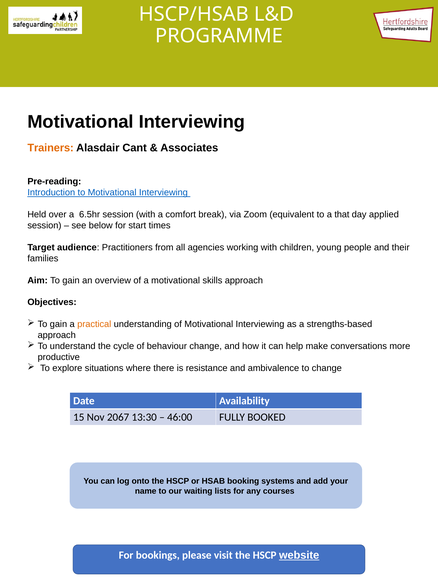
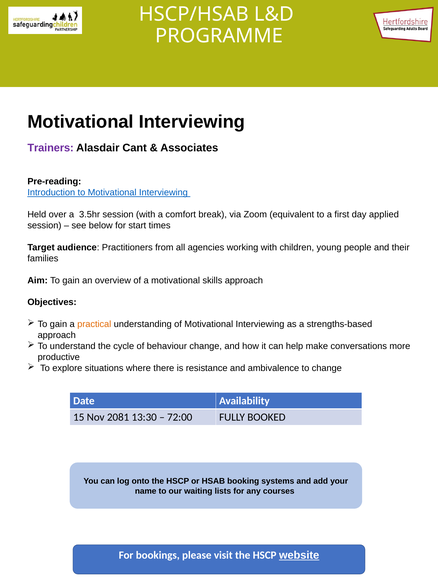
Trainers colour: orange -> purple
6.5hr: 6.5hr -> 3.5hr
that: that -> first
2067: 2067 -> 2081
46:00: 46:00 -> 72:00
